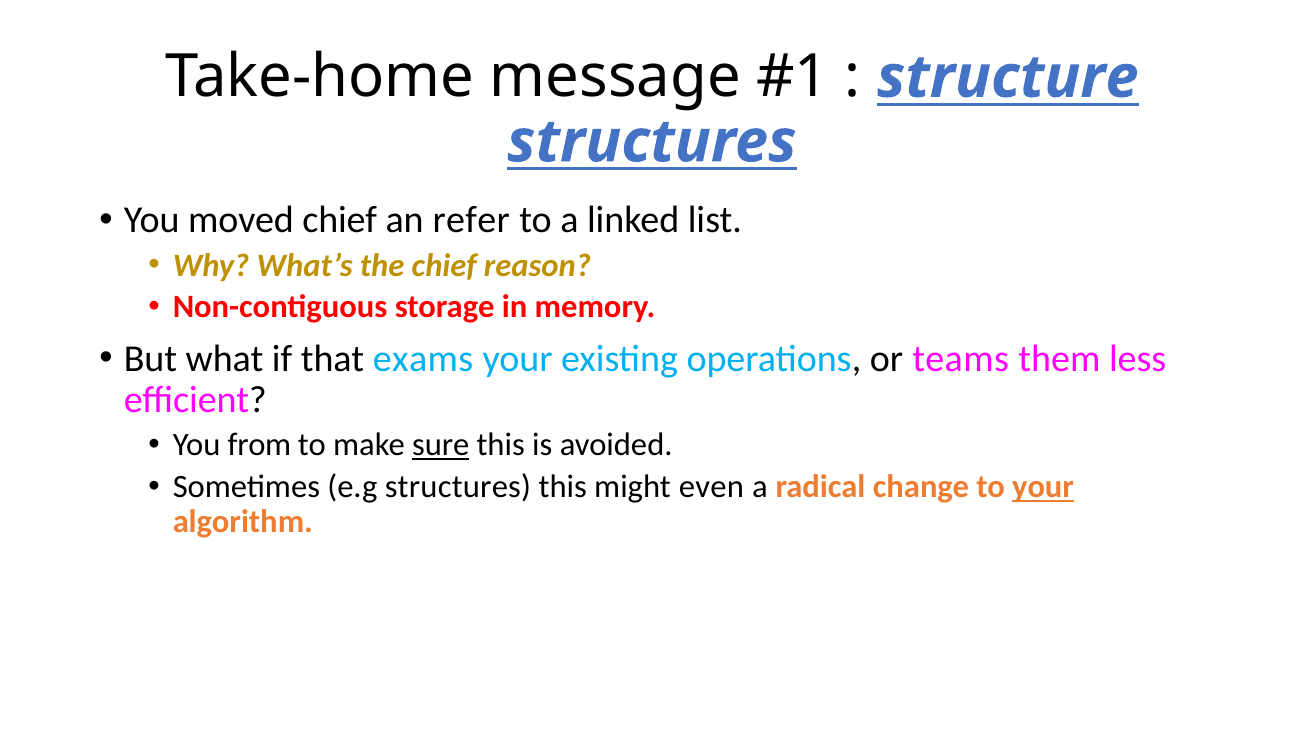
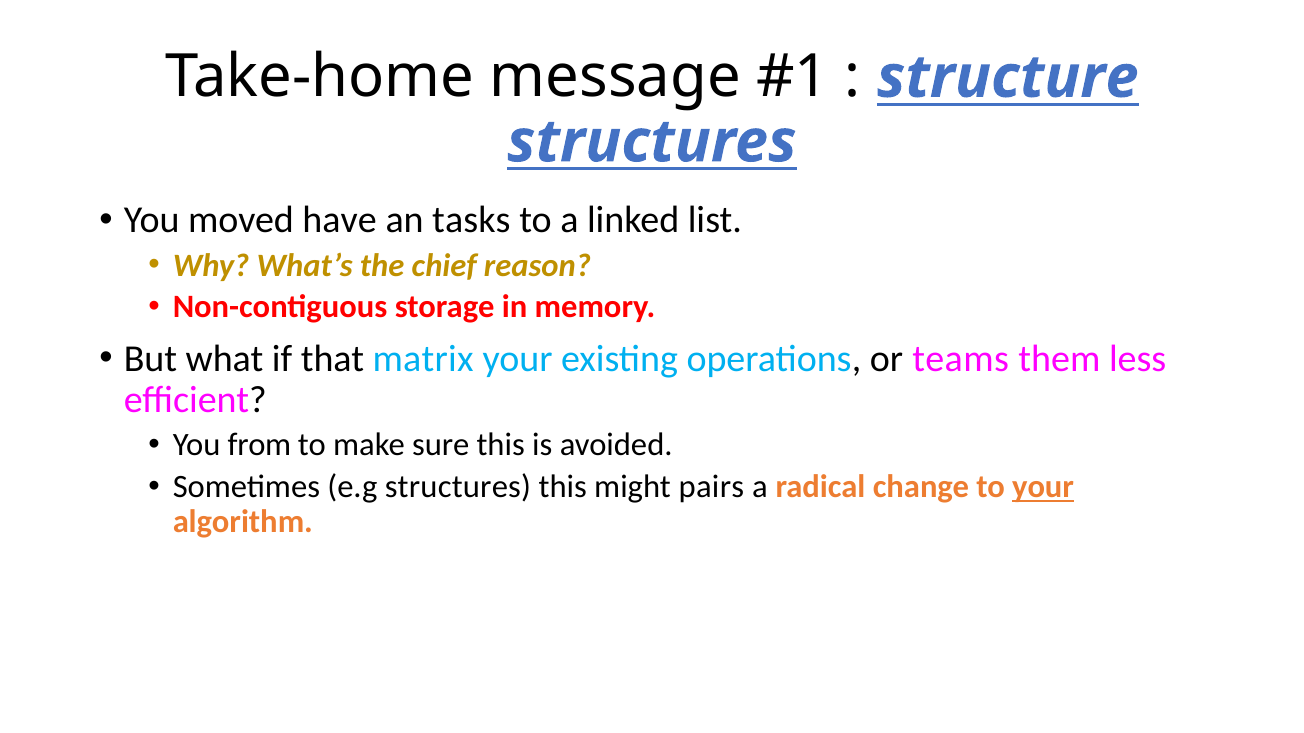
moved chief: chief -> have
refer: refer -> tasks
exams: exams -> matrix
sure underline: present -> none
even: even -> pairs
